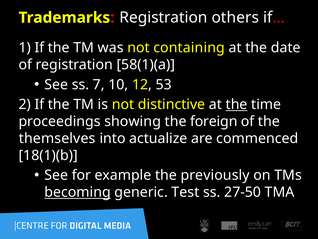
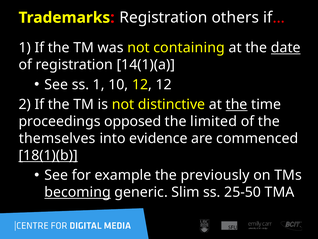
date underline: none -> present
58(1)(a: 58(1)(a -> 14(1)(a
ss 7: 7 -> 1
12 53: 53 -> 12
showing: showing -> opposed
foreign: foreign -> limited
actualize: actualize -> evidence
18(1)(b underline: none -> present
Test: Test -> Slim
27-50: 27-50 -> 25-50
